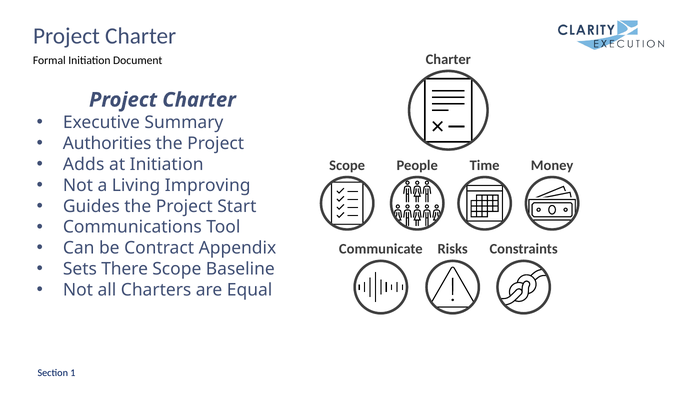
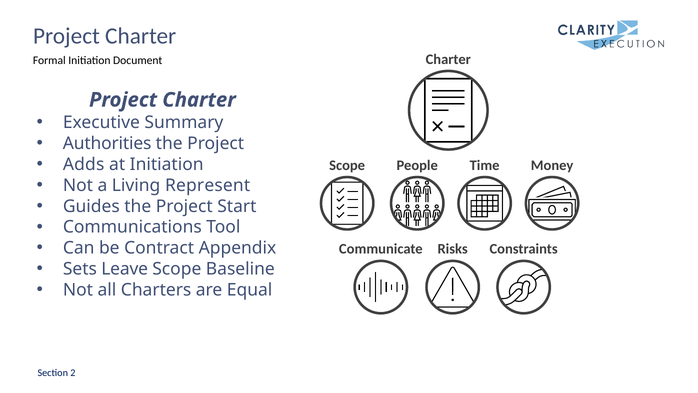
Improving: Improving -> Represent
There: There -> Leave
1: 1 -> 2
